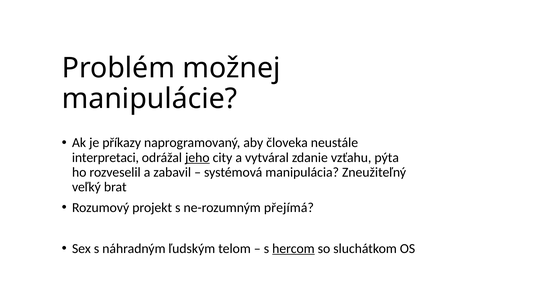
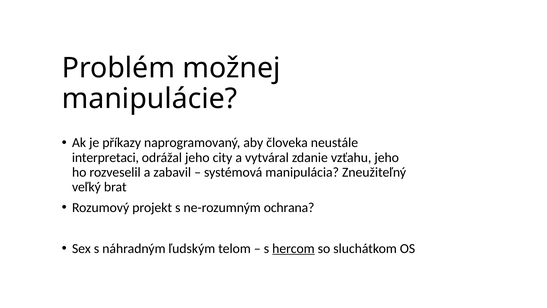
jeho at (197, 157) underline: present -> none
vzťahu pýta: pýta -> jeho
přejímá: přejímá -> ochrana
